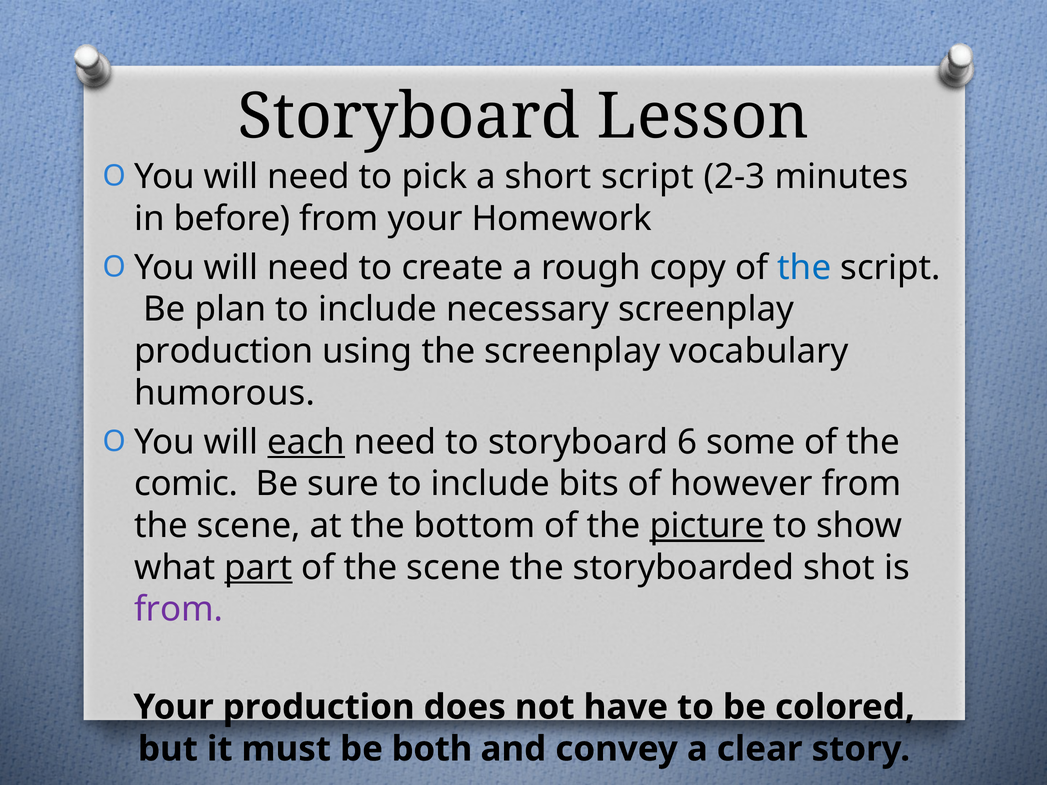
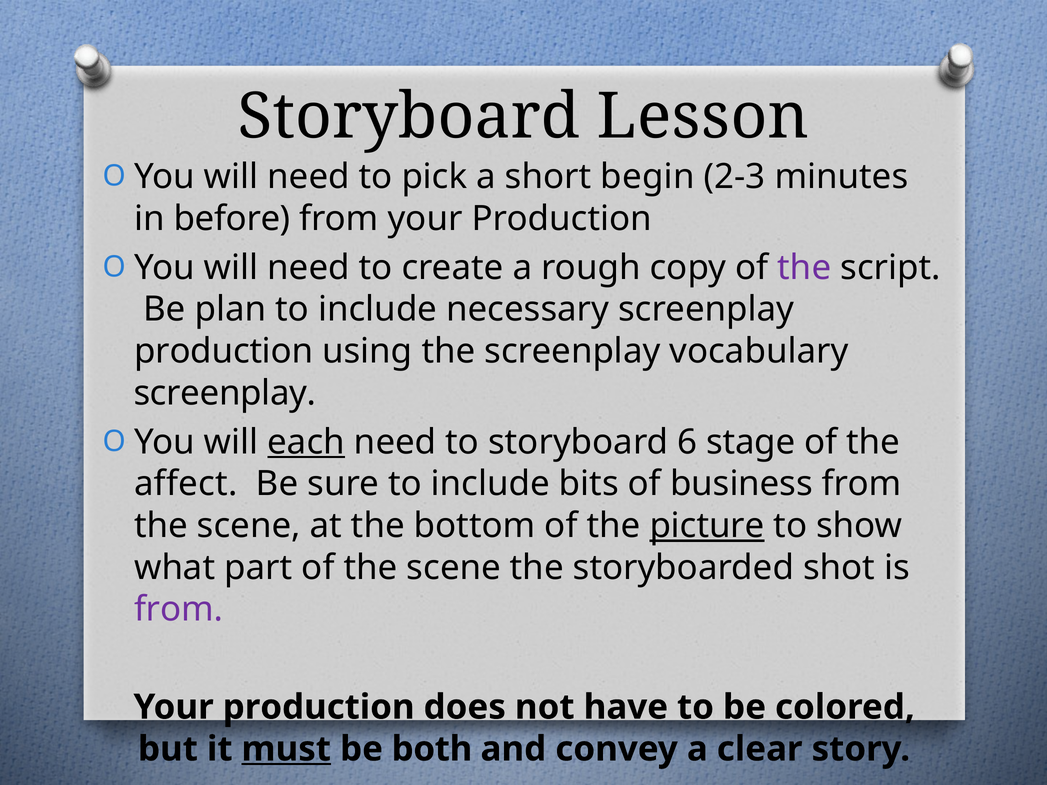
short script: script -> begin
Homework at (562, 219): Homework -> Production
the at (804, 268) colour: blue -> purple
humorous at (225, 393): humorous -> screenplay
some: some -> stage
comic: comic -> affect
however: however -> business
part underline: present -> none
must underline: none -> present
